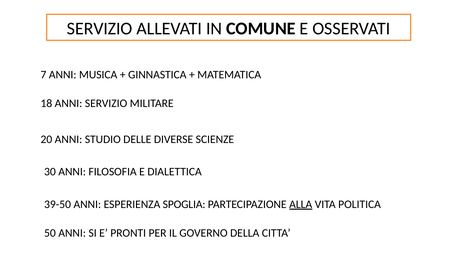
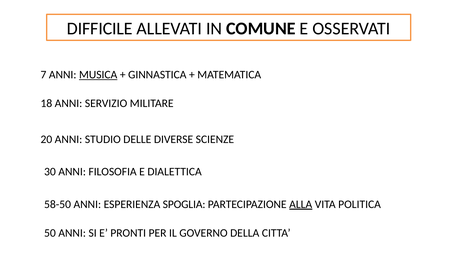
SERVIZIO at (100, 29): SERVIZIO -> DIFFICILE
MUSICA underline: none -> present
39-50: 39-50 -> 58-50
